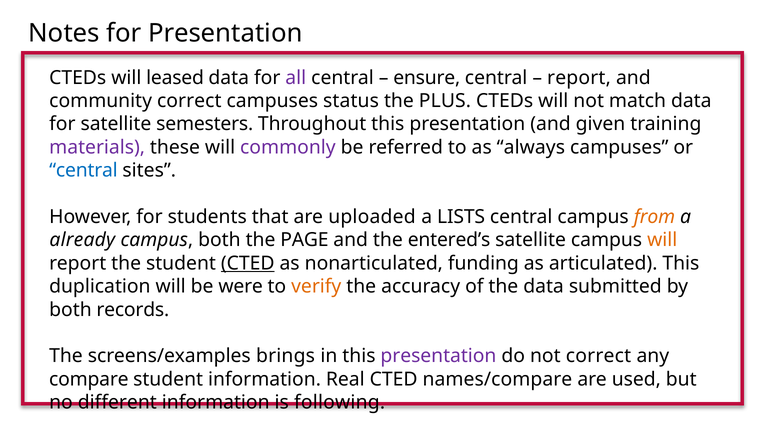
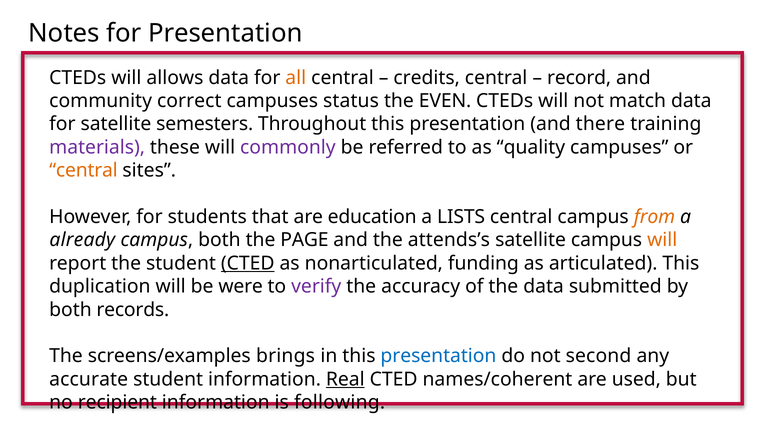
leased: leased -> allows
all colour: purple -> orange
ensure: ensure -> credits
report at (579, 78): report -> record
PLUS: PLUS -> EVEN
given: given -> there
always: always -> quality
central at (83, 170) colour: blue -> orange
uploaded: uploaded -> education
entered’s: entered’s -> attends’s
verify colour: orange -> purple
presentation at (438, 356) colour: purple -> blue
not correct: correct -> second
compare: compare -> accurate
Real underline: none -> present
names/compare: names/compare -> names/coherent
different: different -> recipient
